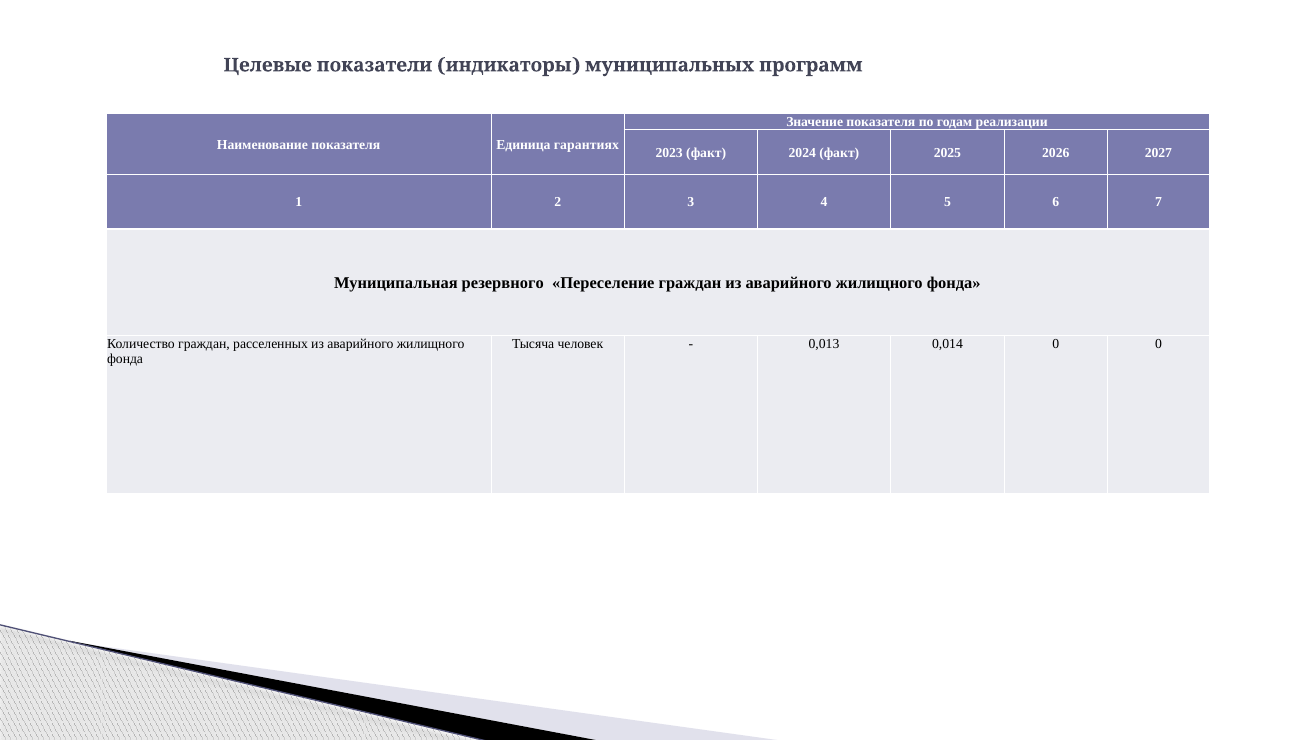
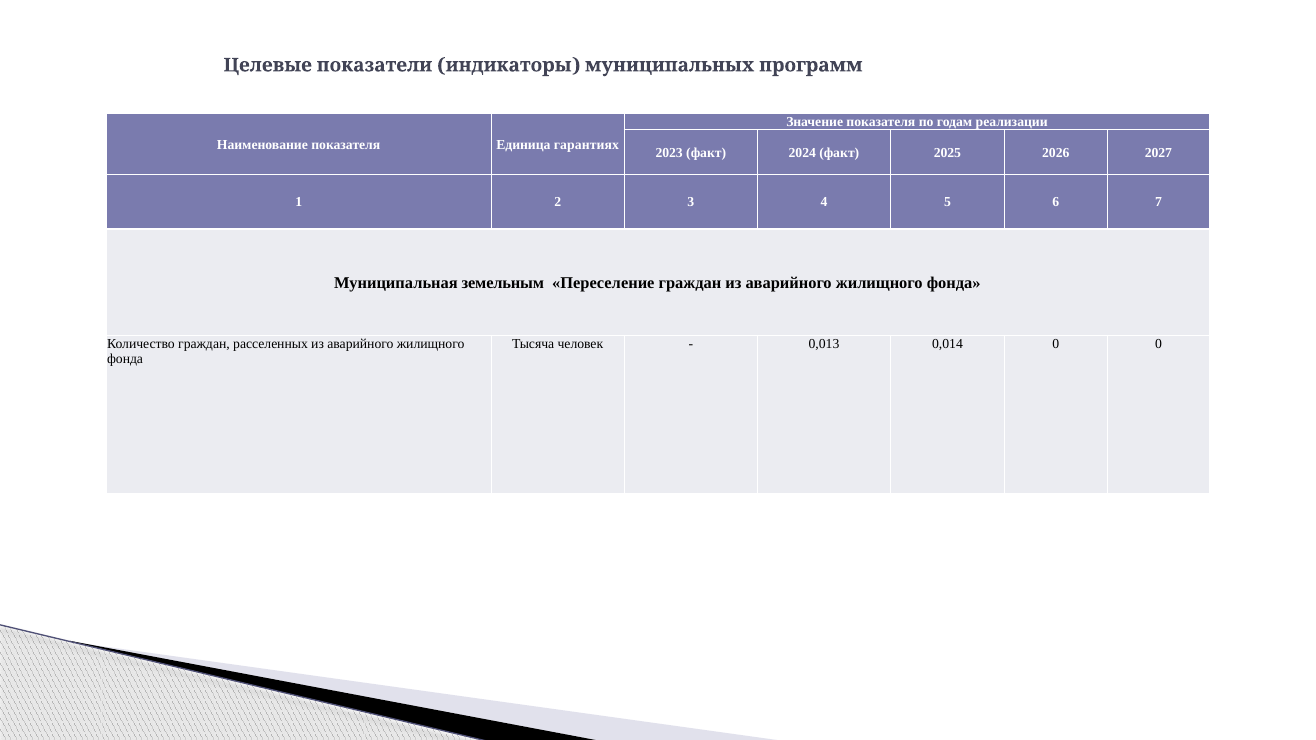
резервного: резервного -> земельным
